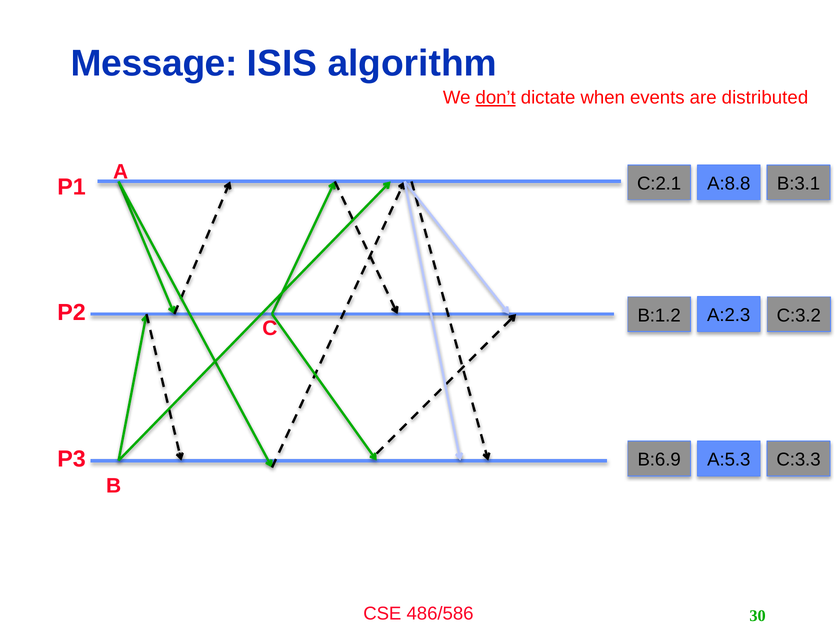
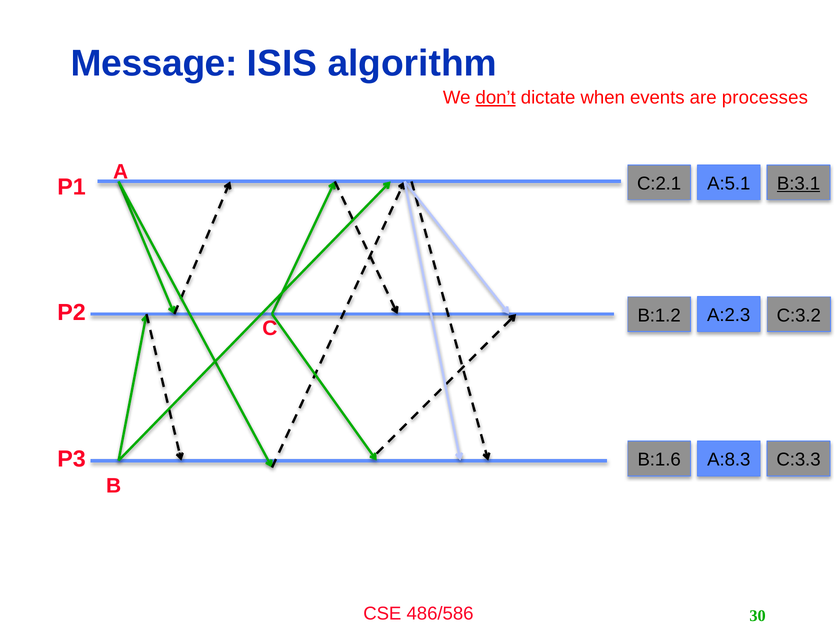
distributed: distributed -> processes
A:8.8: A:8.8 -> A:5.1
B:3.1 underline: none -> present
B:6.9: B:6.9 -> B:1.6
A:5.3: A:5.3 -> A:8.3
